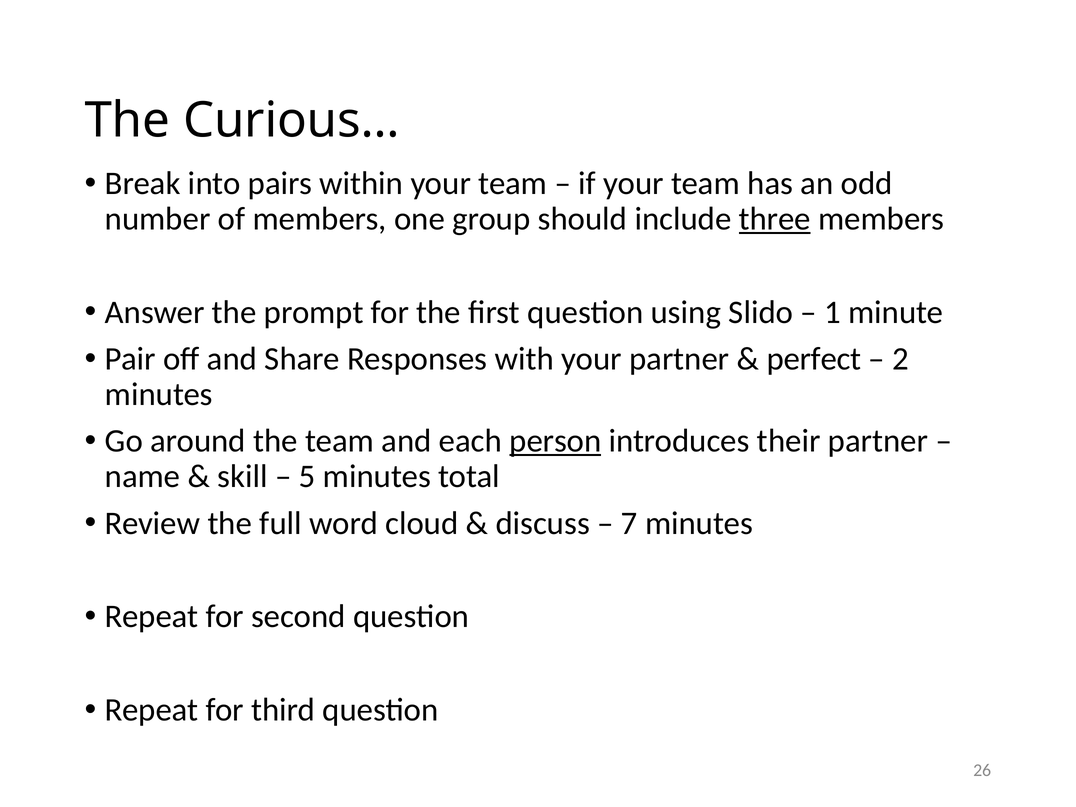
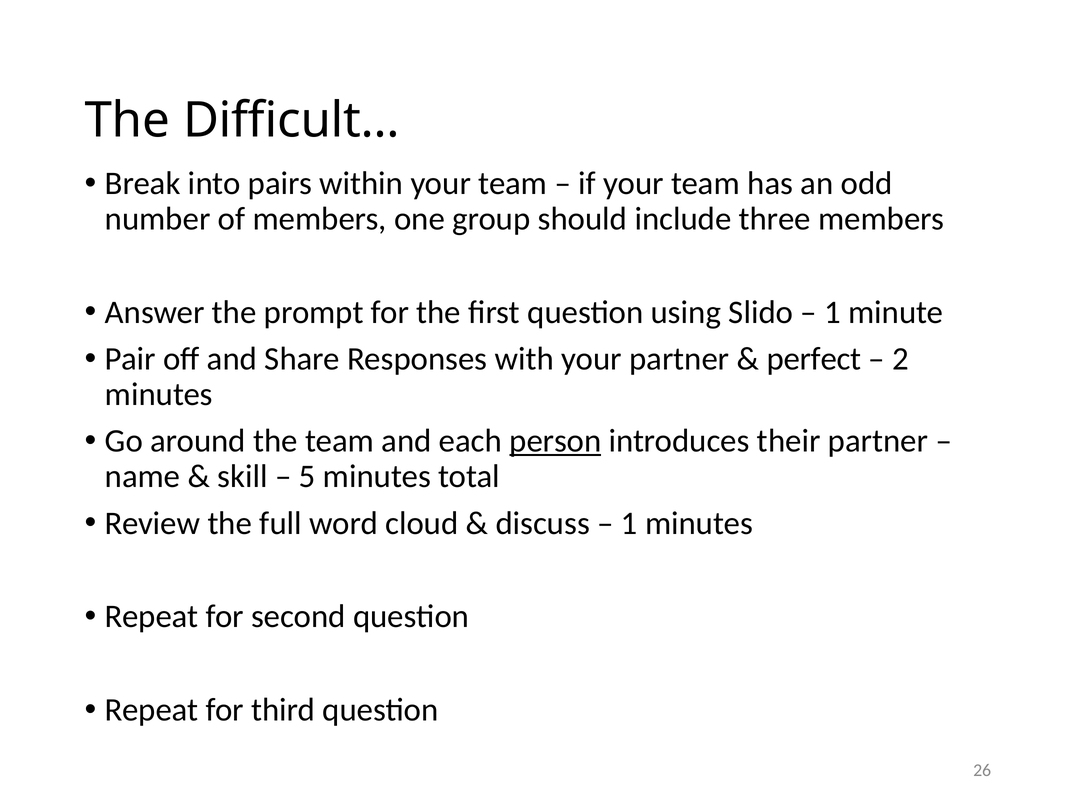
Curious…: Curious… -> Difficult…
three underline: present -> none
7 at (629, 523): 7 -> 1
